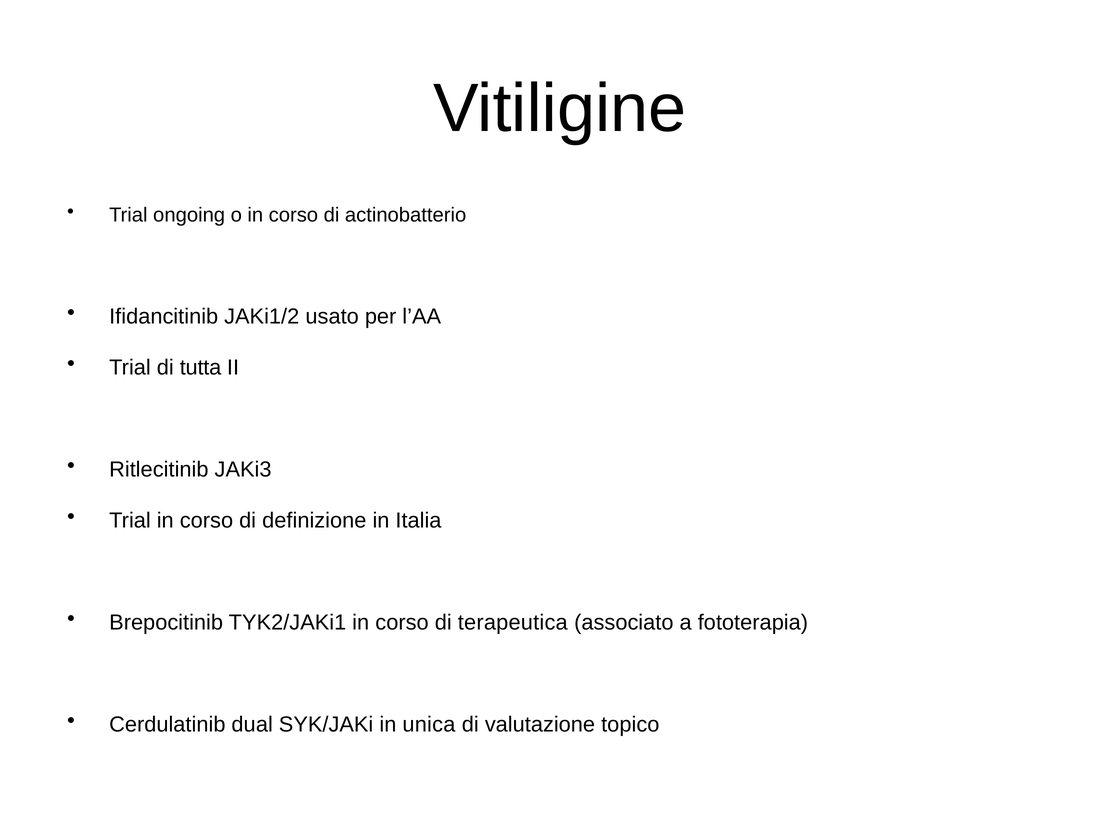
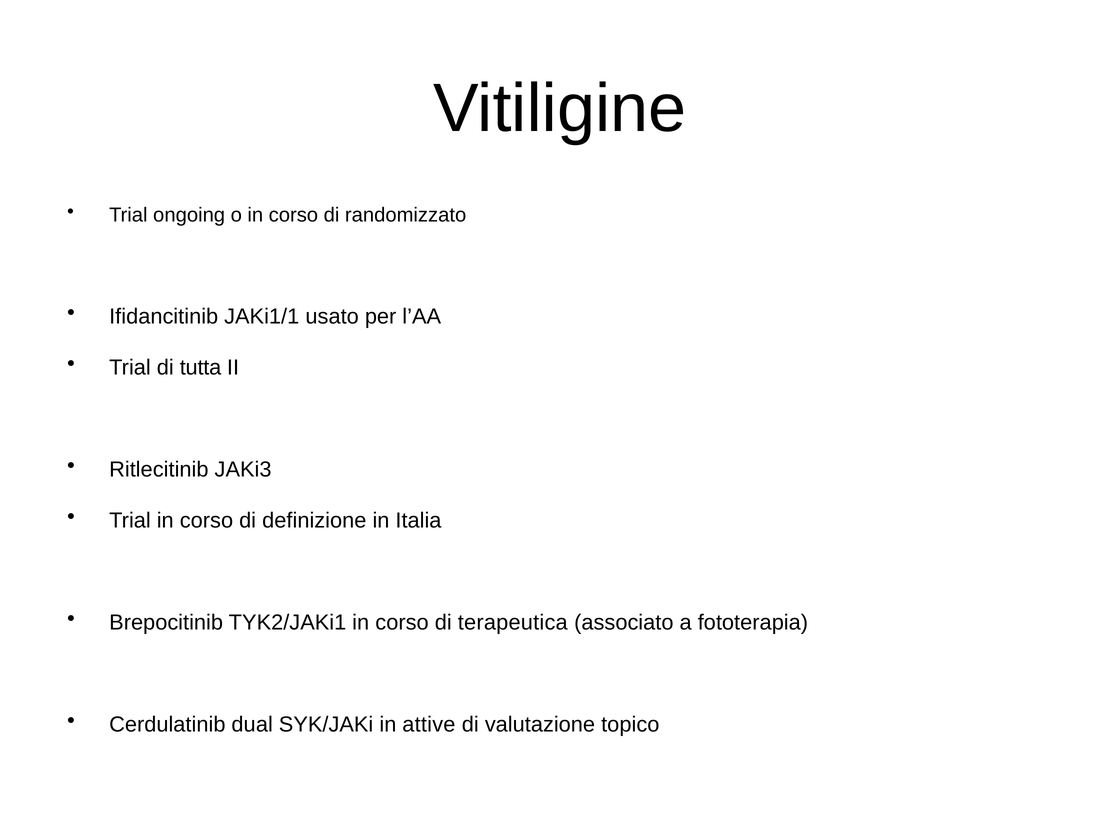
actinobatterio: actinobatterio -> randomizzato
JAKi1/2: JAKi1/2 -> JAKi1/1
unica: unica -> attive
